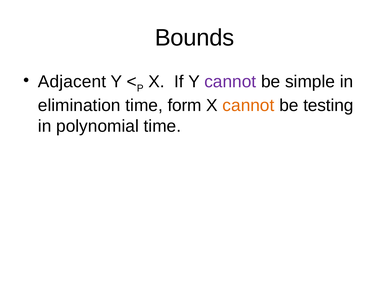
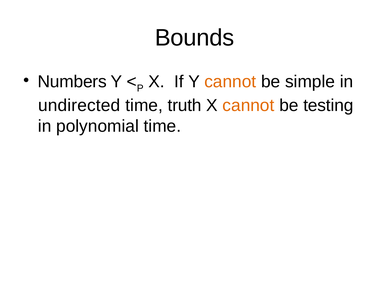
Adjacent: Adjacent -> Numbers
cannot at (230, 82) colour: purple -> orange
elimination: elimination -> undirected
form: form -> truth
